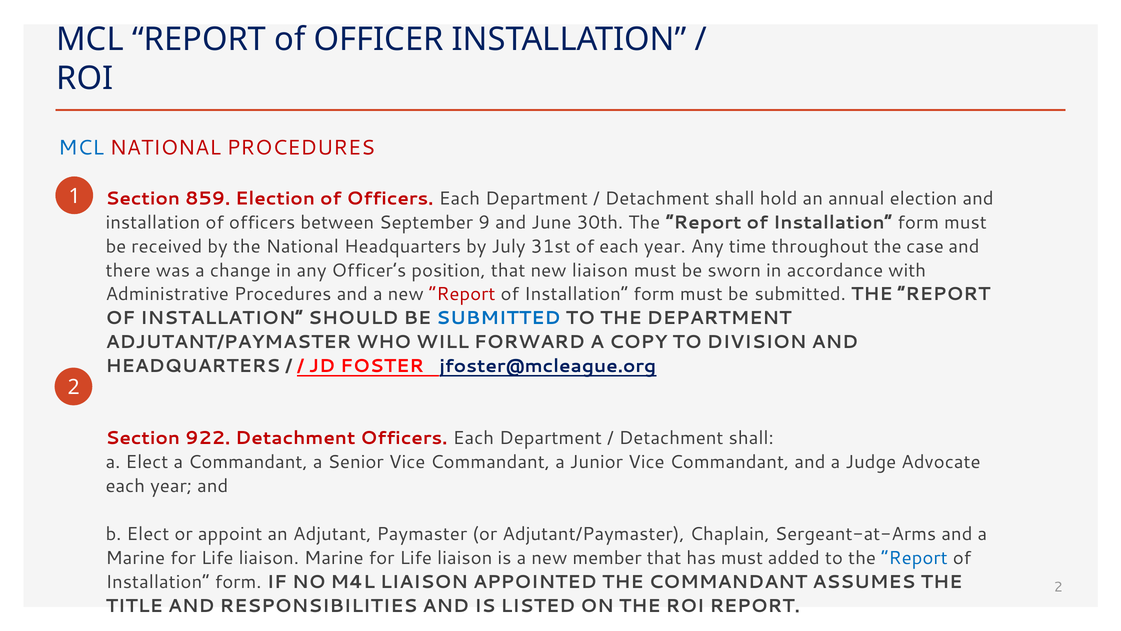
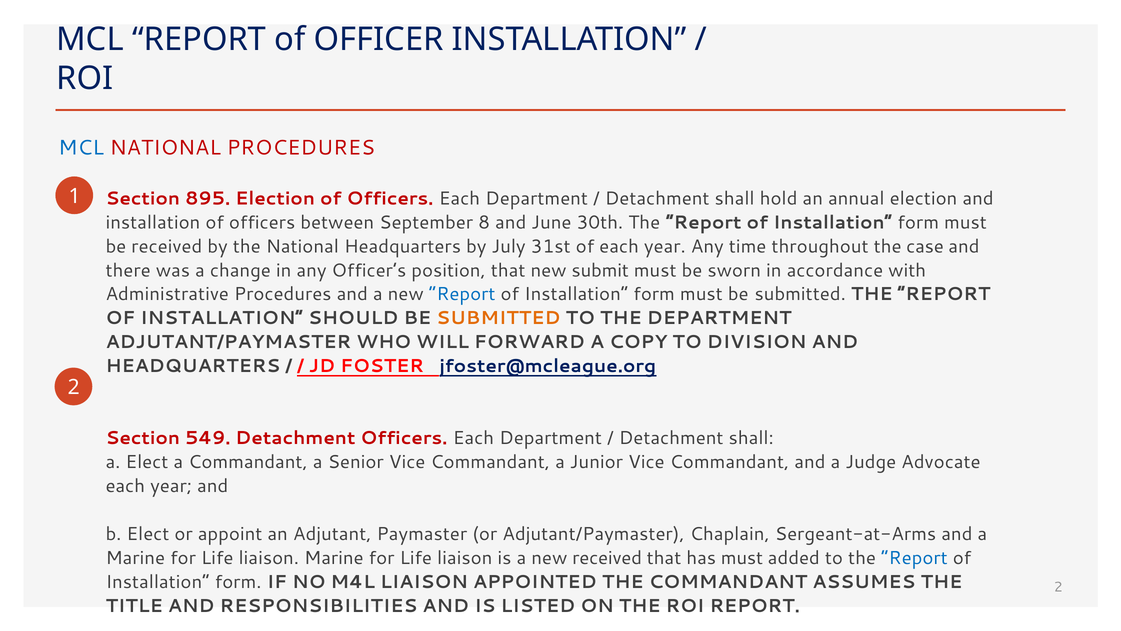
859: 859 -> 895
9: 9 -> 8
new liaison: liaison -> submit
Report at (462, 294) colour: red -> blue
SUBMITTED at (498, 318) colour: blue -> orange
922: 922 -> 549
new member: member -> received
